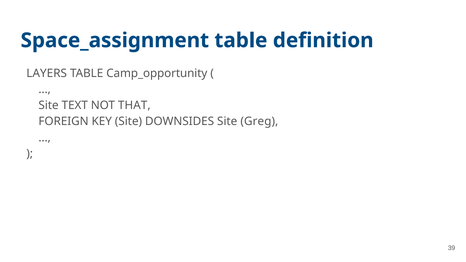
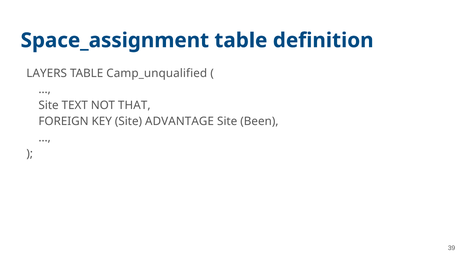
Camp_opportunity: Camp_opportunity -> Camp_unqualified
DOWNSIDES: DOWNSIDES -> ADVANTAGE
Greg: Greg -> Been
